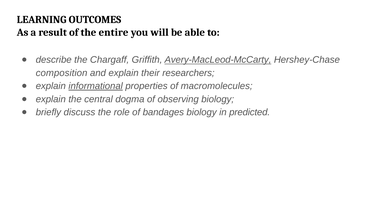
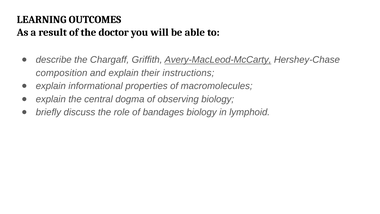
entire: entire -> doctor
researchers: researchers -> instructions
informational underline: present -> none
predicted: predicted -> lymphoid
